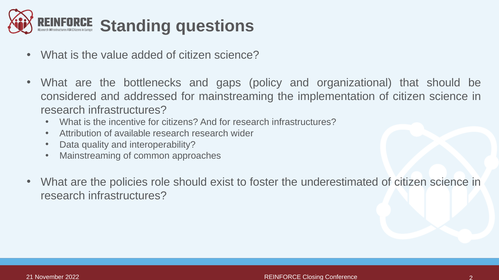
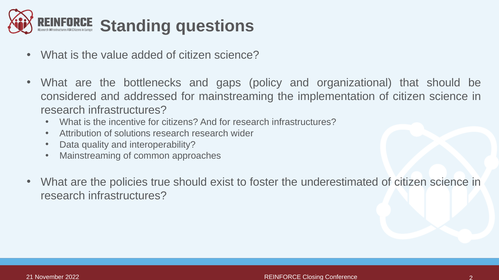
available: available -> solutions
role: role -> true
